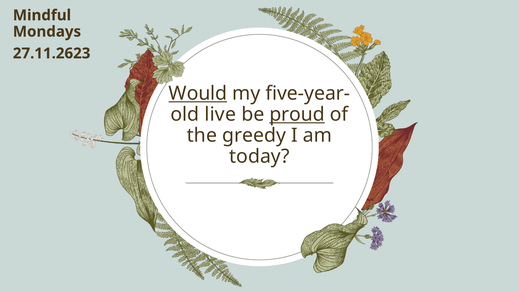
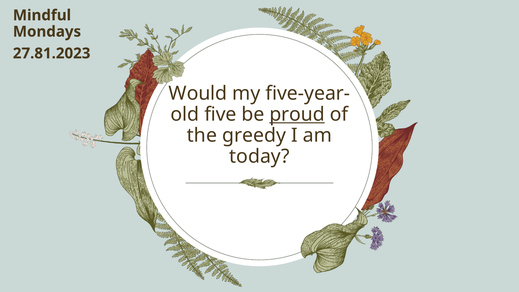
27.11.2623: 27.11.2623 -> 27.81.2023
Would underline: present -> none
live: live -> five
